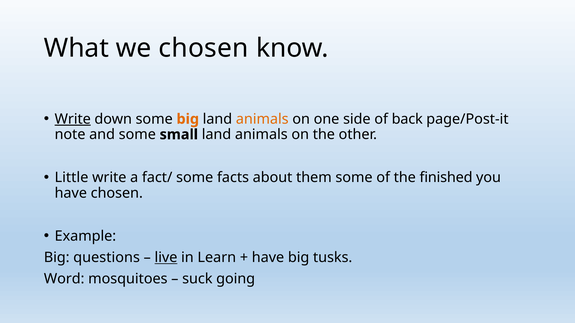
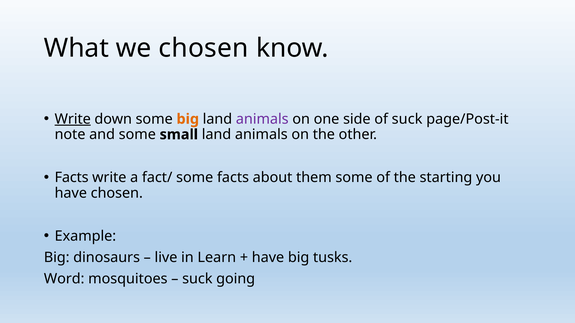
animals at (262, 119) colour: orange -> purple
of back: back -> suck
Little at (71, 178): Little -> Facts
finished: finished -> starting
questions: questions -> dinosaurs
live underline: present -> none
